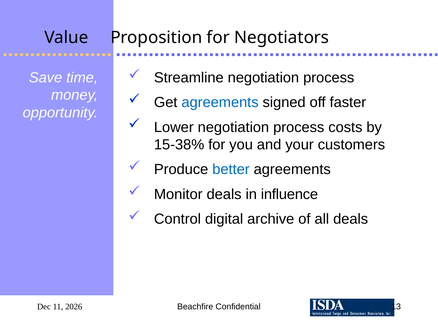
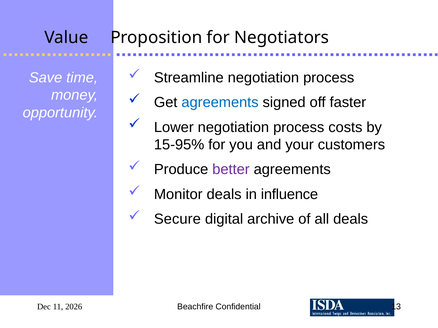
15-38%: 15-38% -> 15-95%
better colour: blue -> purple
Control: Control -> Secure
